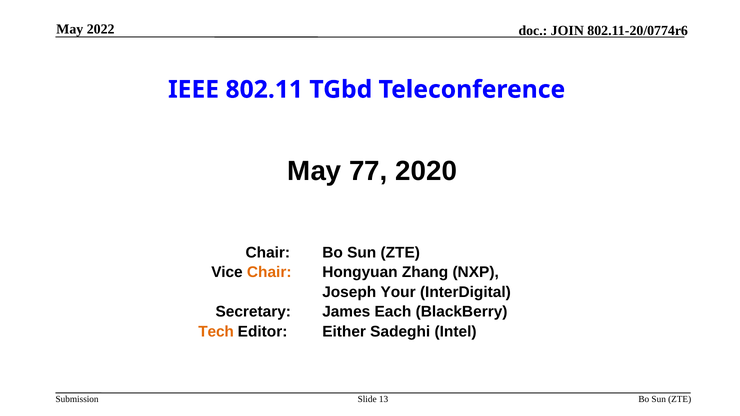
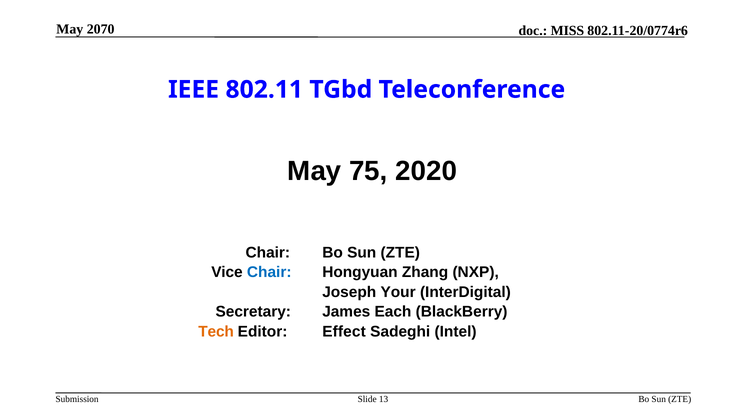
2022: 2022 -> 2070
JOIN: JOIN -> MISS
77: 77 -> 75
Chair at (269, 273) colour: orange -> blue
Either: Either -> Effect
